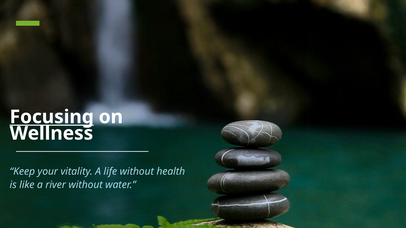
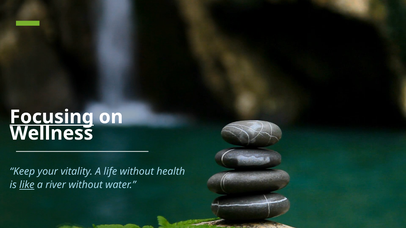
like underline: none -> present
